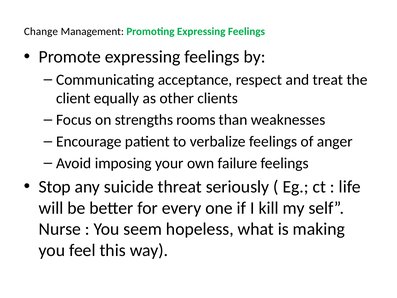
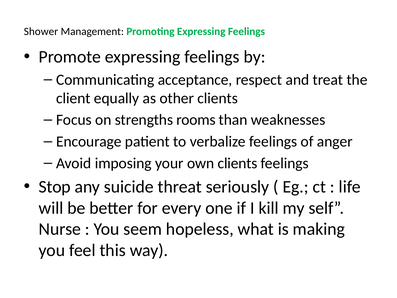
Change: Change -> Shower
own failure: failure -> clients
